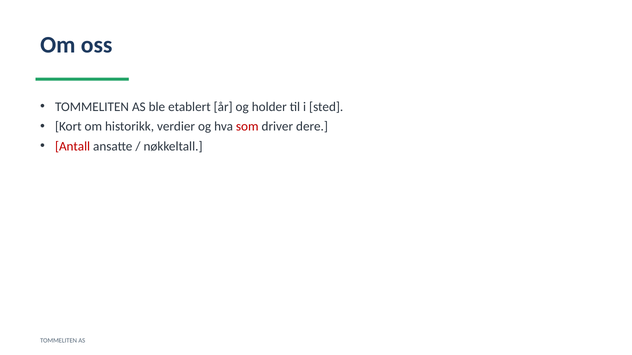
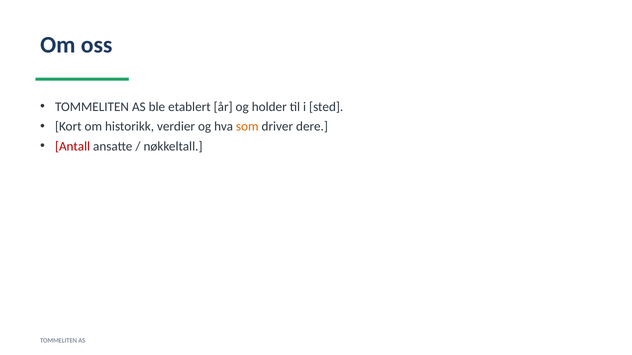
som colour: red -> orange
